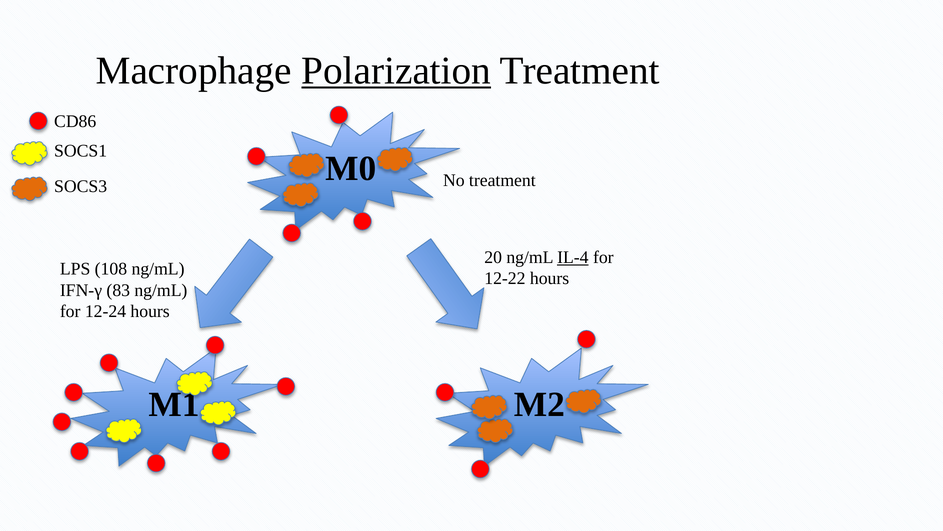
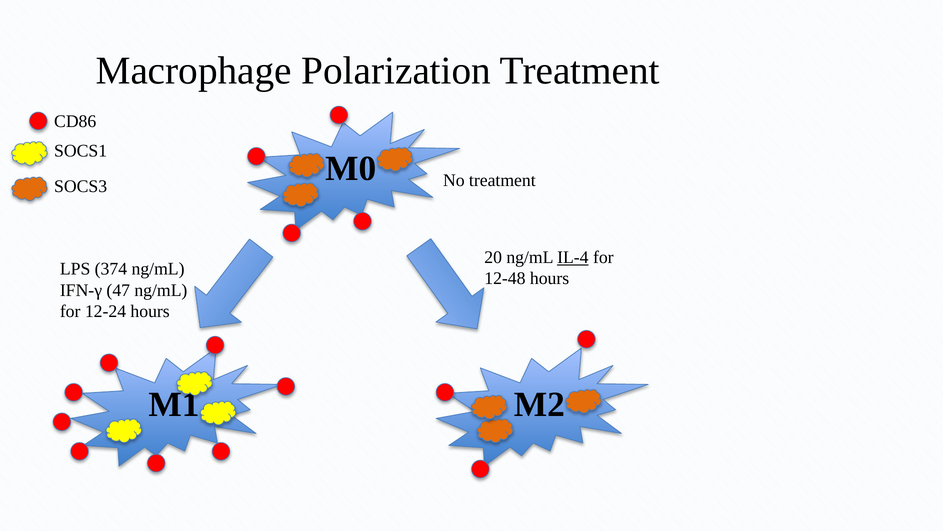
Polarization underline: present -> none
108: 108 -> 374
12-22: 12-22 -> 12-48
83: 83 -> 47
